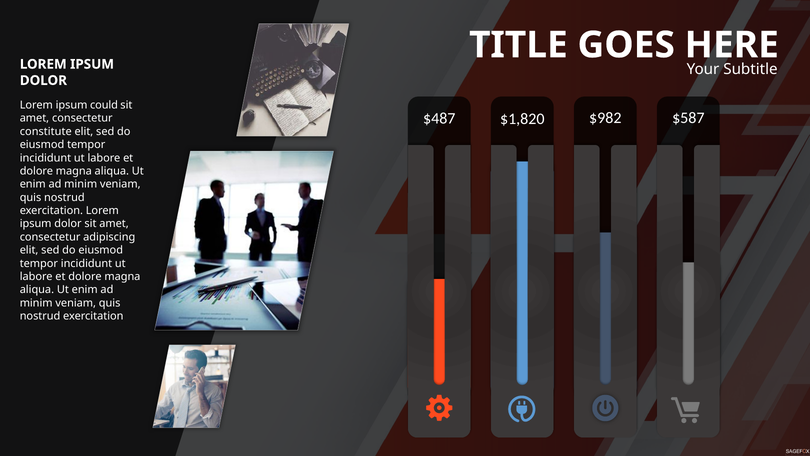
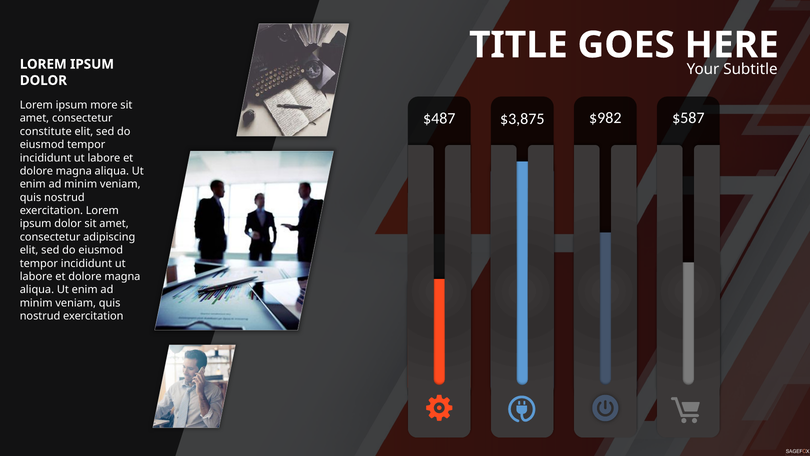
could: could -> more
$1,820: $1,820 -> $3,875
